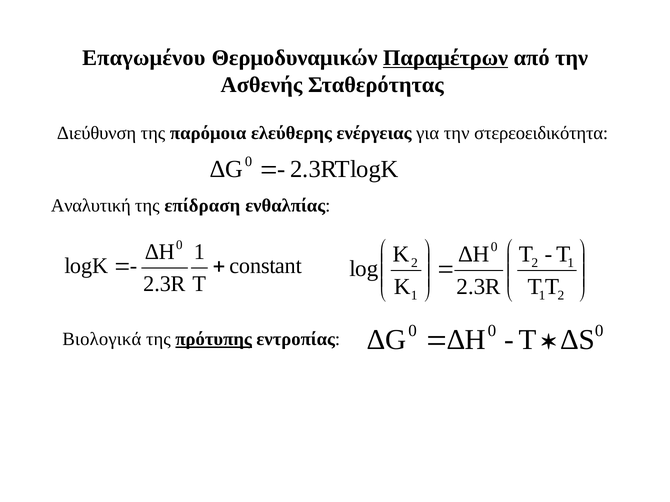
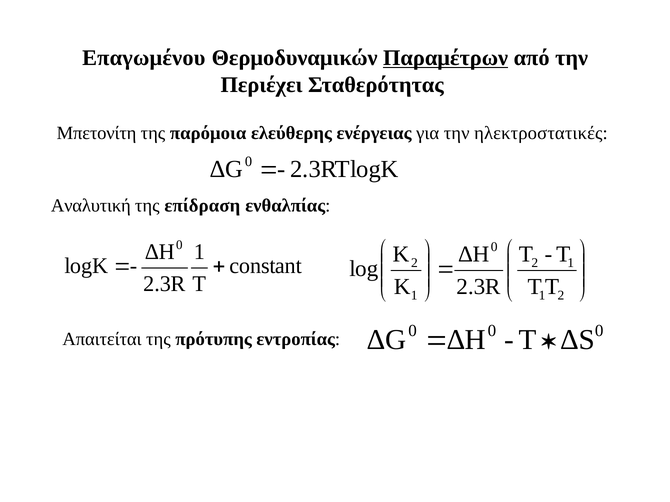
Ασθενής: Ασθενής -> Περιέχει
Διεύθυνση: Διεύθυνση -> Μπετονίτη
στερεοειδικότητα: στερεοειδικότητα -> ηλεκτροστατικές
Βιολογικά: Βιολογικά -> Απαιτείται
πρότυπης underline: present -> none
